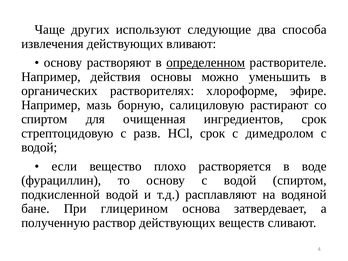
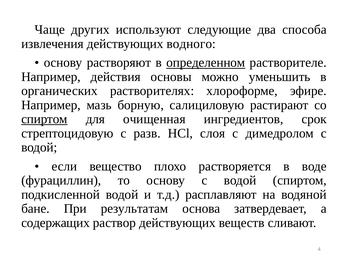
вливают: вливают -> водного
спиртом at (44, 119) underline: none -> present
HCl срок: срок -> слоя
глицерином: глицерином -> результатам
полученную: полученную -> содержащих
